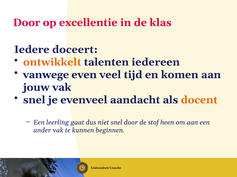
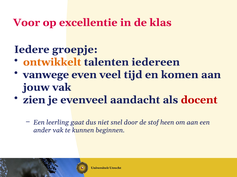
Door at (27, 23): Door -> Voor
doceert: doceert -> groepje
snel at (34, 100): snel -> zien
docent colour: orange -> red
